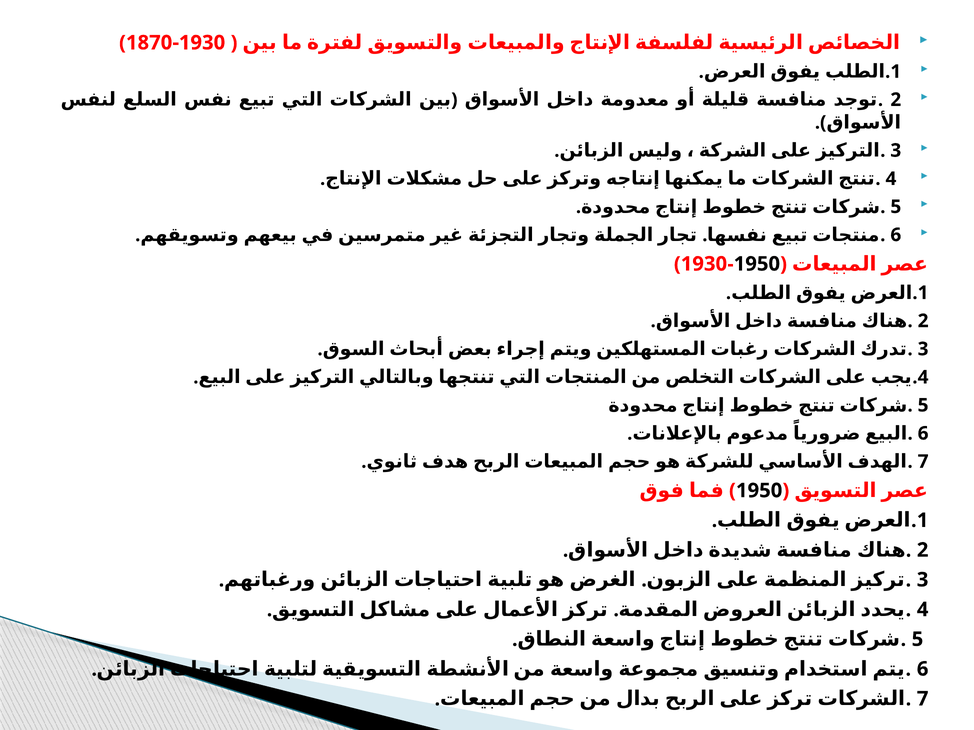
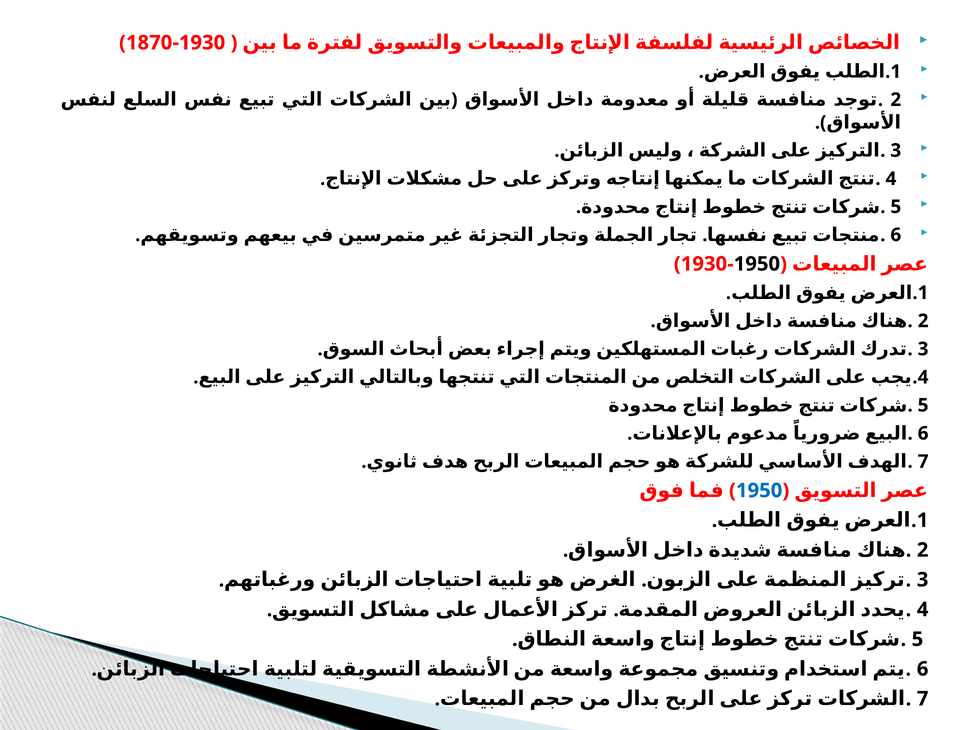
1950 at (759, 491) colour: black -> blue
